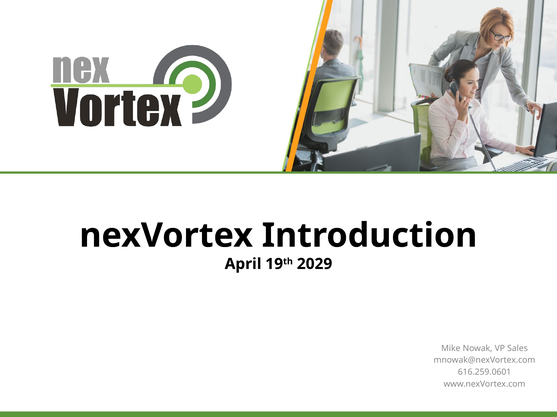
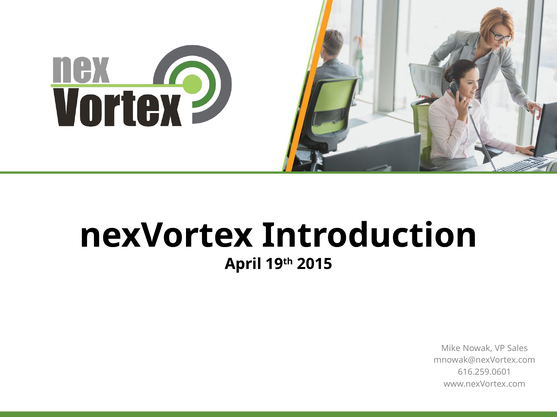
2029: 2029 -> 2015
